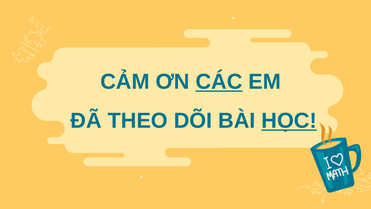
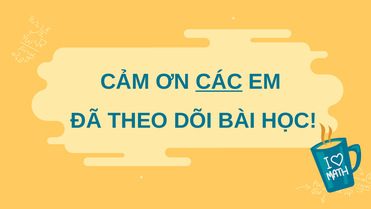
HỌC underline: present -> none
